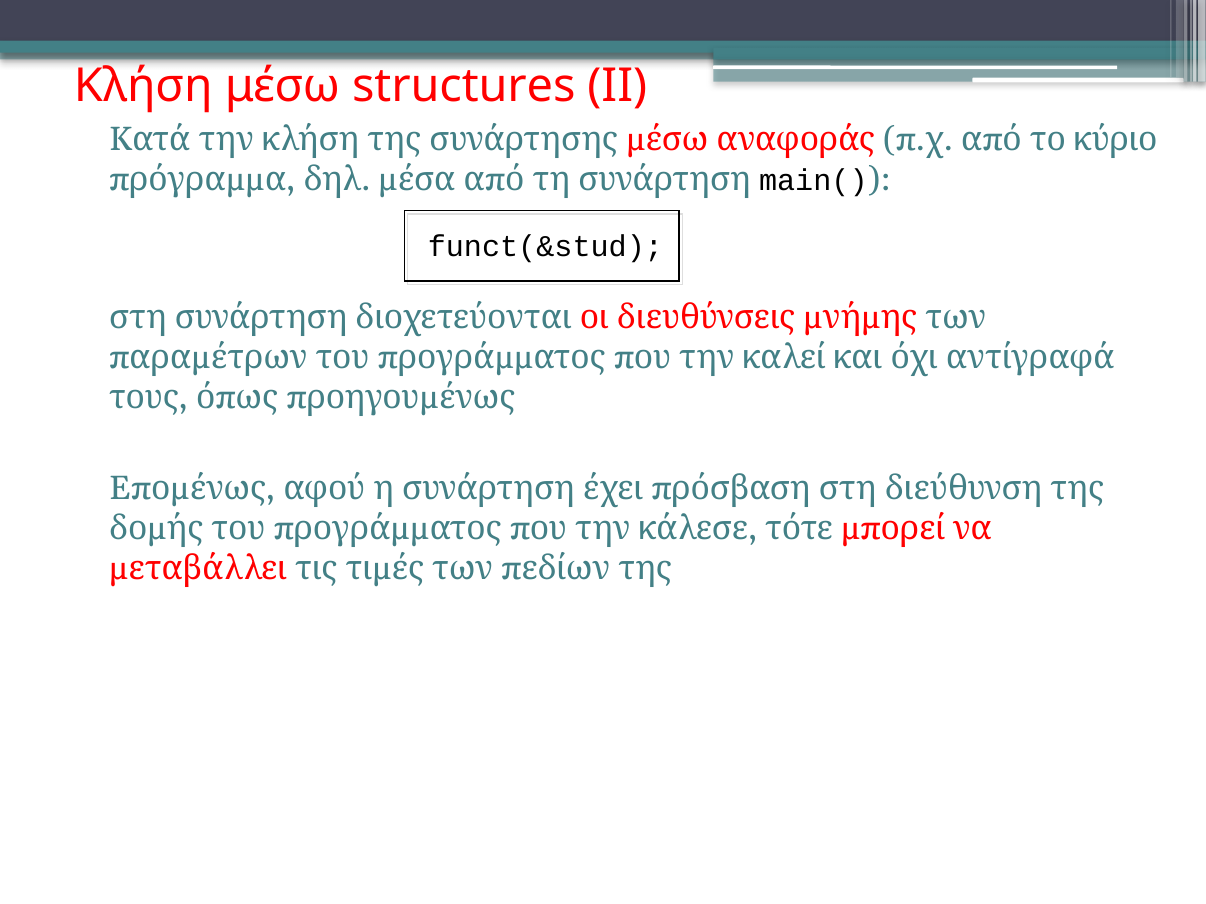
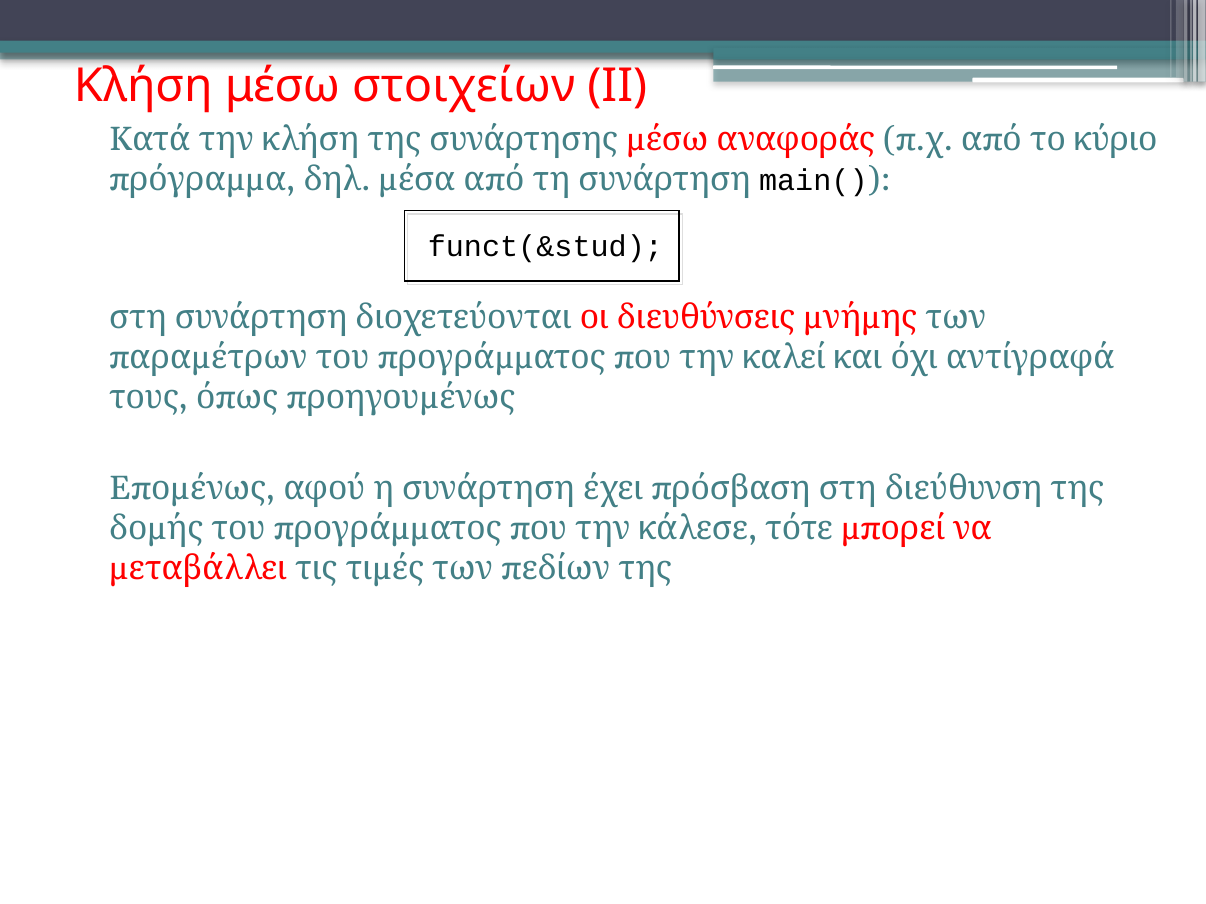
structures: structures -> στοιχείων
